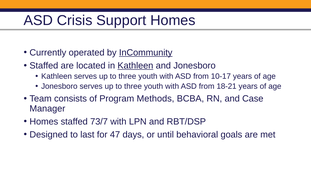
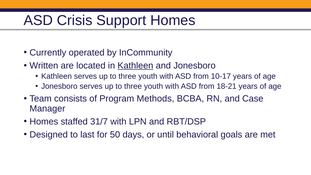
InCommunity underline: present -> none
Staffed at (44, 66): Staffed -> Written
73/7: 73/7 -> 31/7
47: 47 -> 50
